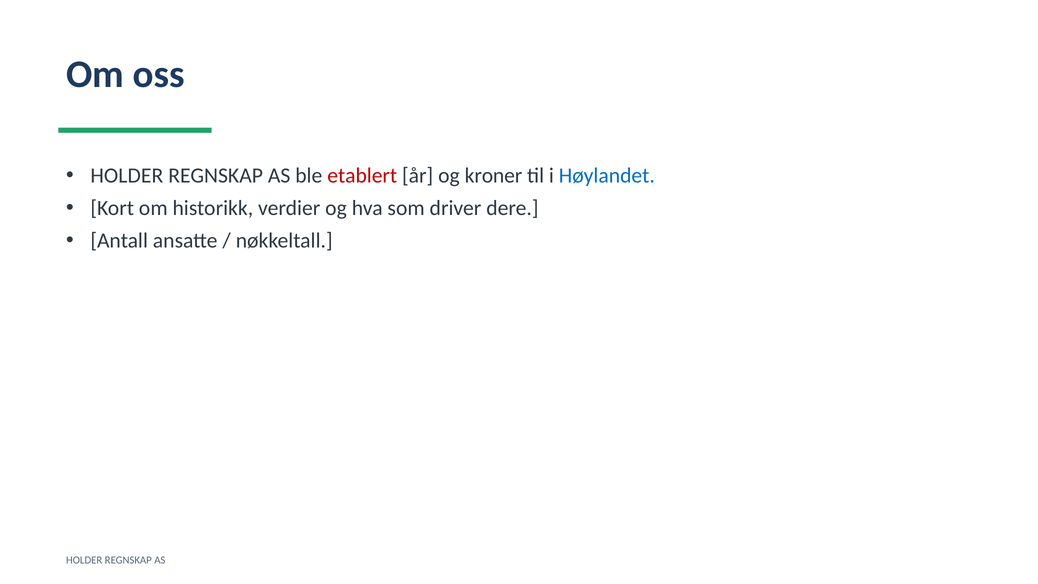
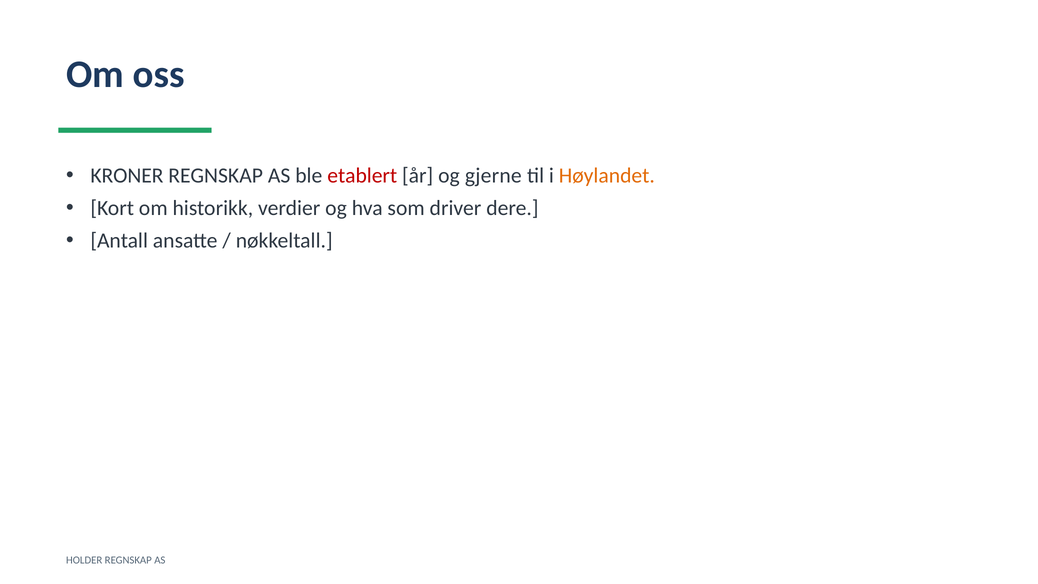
HOLDER at (127, 176): HOLDER -> KRONER
kroner: kroner -> gjerne
Høylandet colour: blue -> orange
